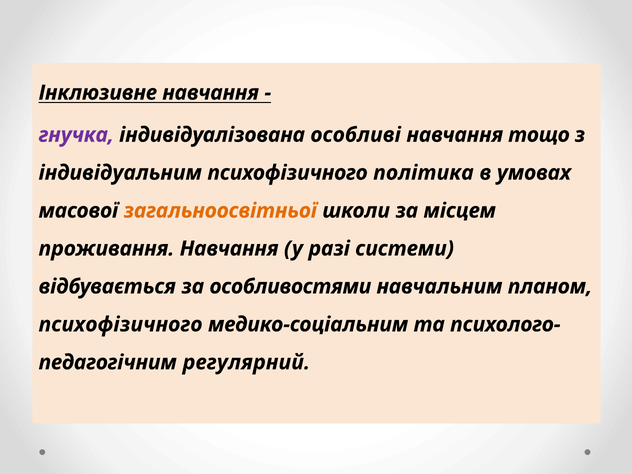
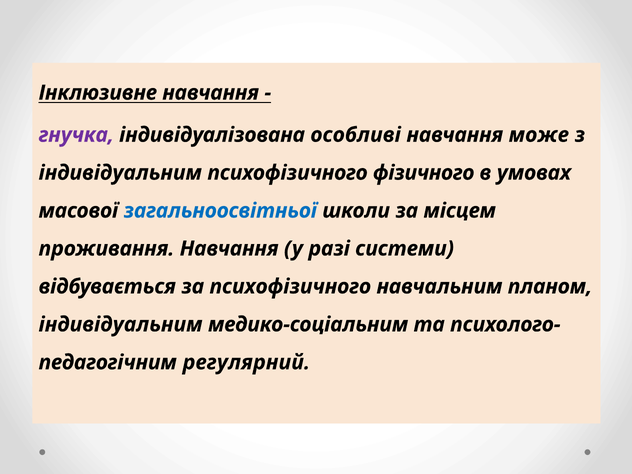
тощо: тощо -> може
політика: політика -> фізичного
загальноосвітньої colour: orange -> blue
за особливостями: особливостями -> психофізичного
психофізичного at (121, 324): психофізичного -> індивідуальним
